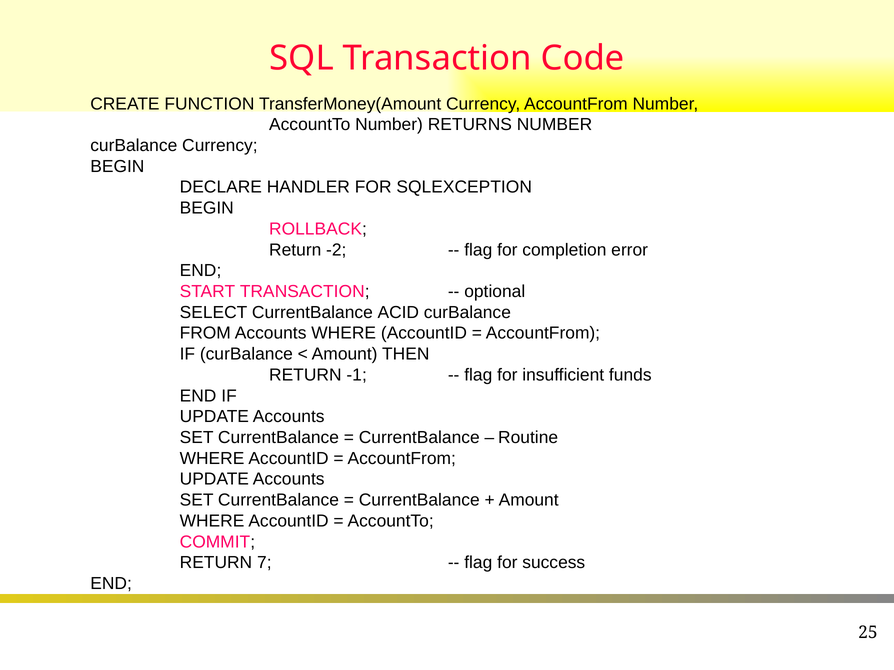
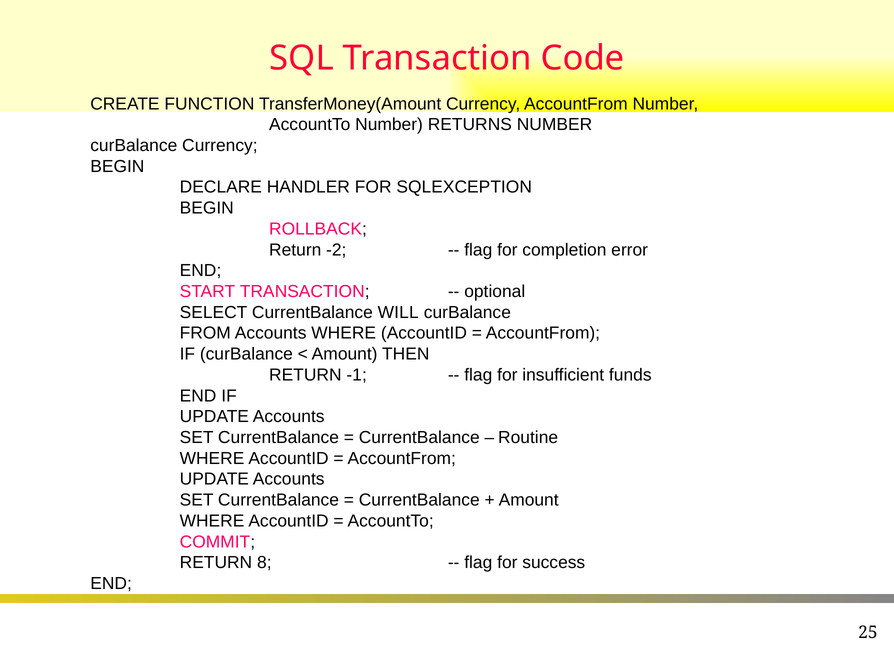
ACID: ACID -> WILL
7: 7 -> 8
